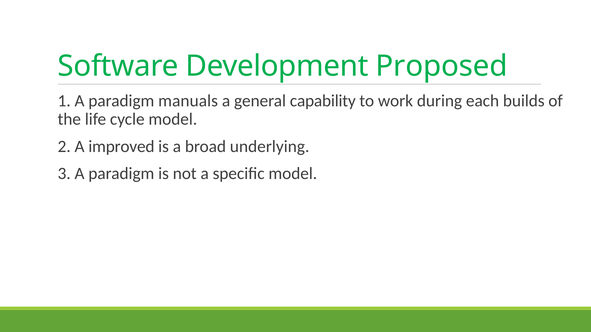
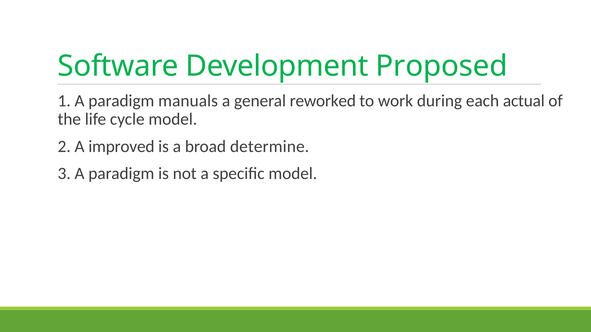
capability: capability -> reworked
builds: builds -> actual
underlying: underlying -> determine
